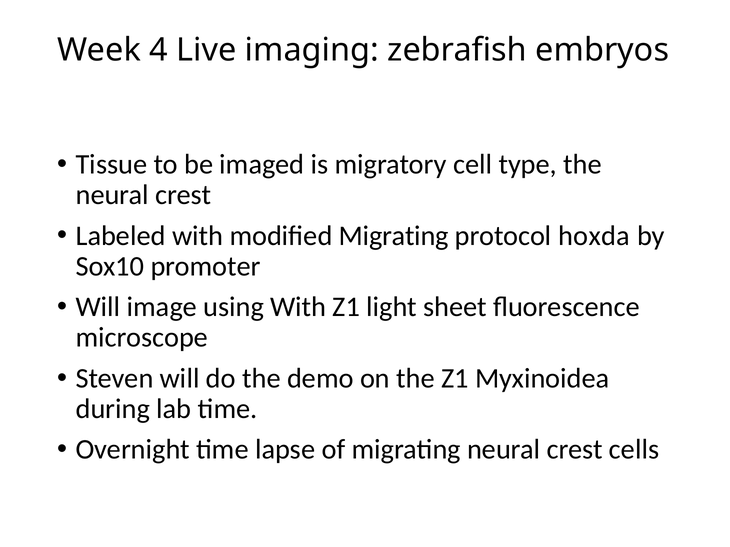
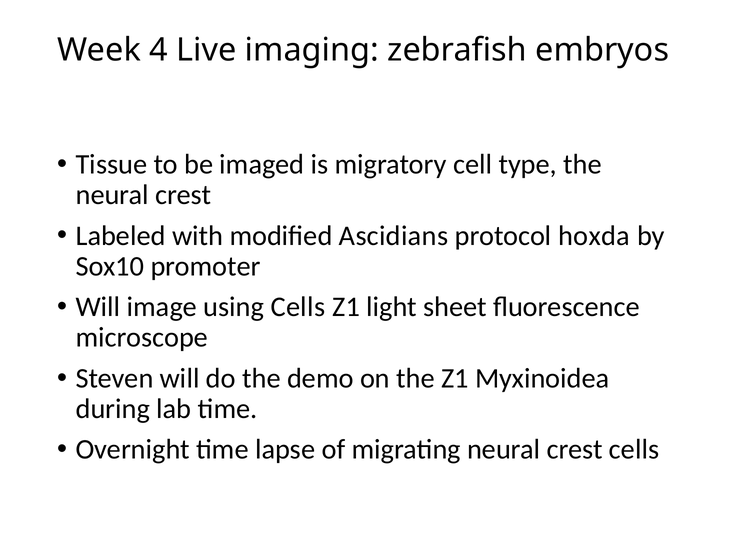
modified Migrating: Migrating -> Ascidians
using With: With -> Cells
